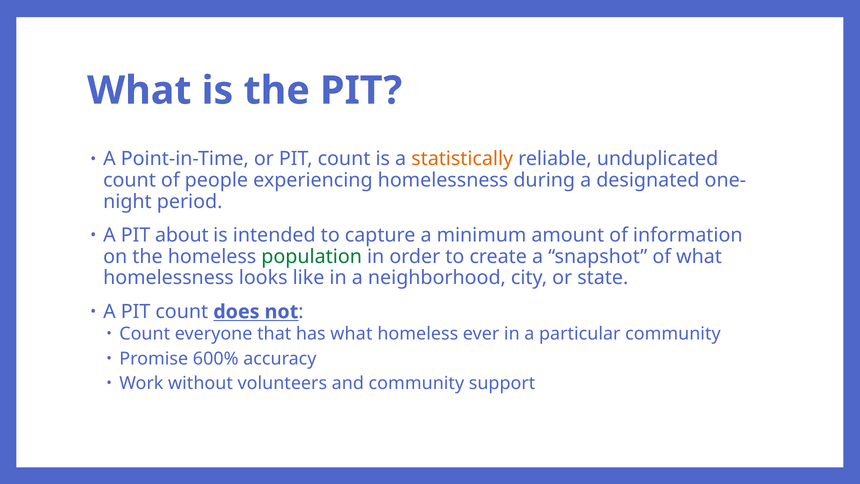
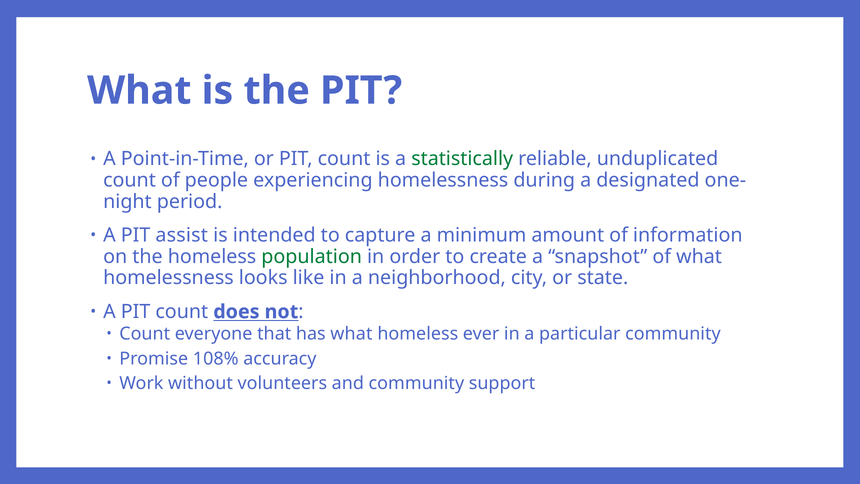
statistically colour: orange -> green
about: about -> assist
600%: 600% -> 108%
